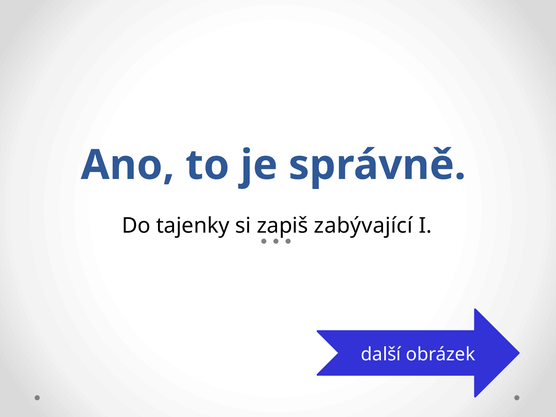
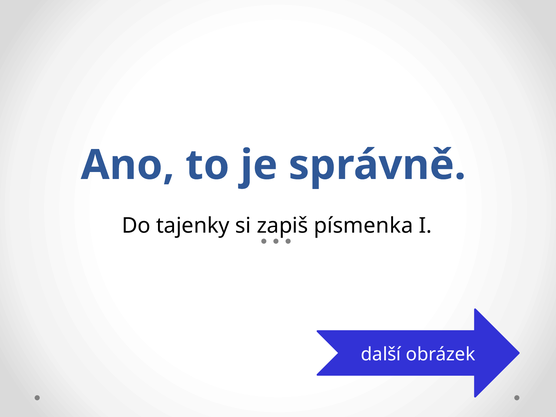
zabývající: zabývající -> písmenka
